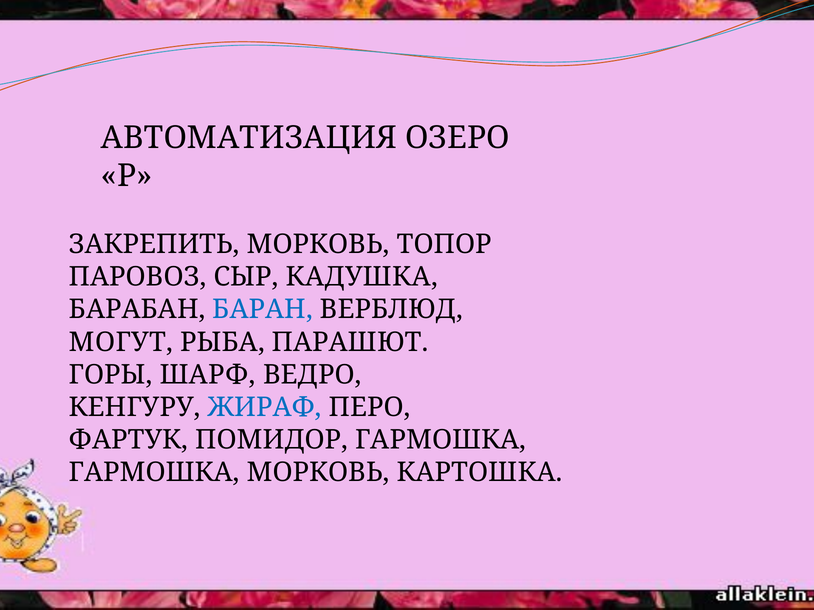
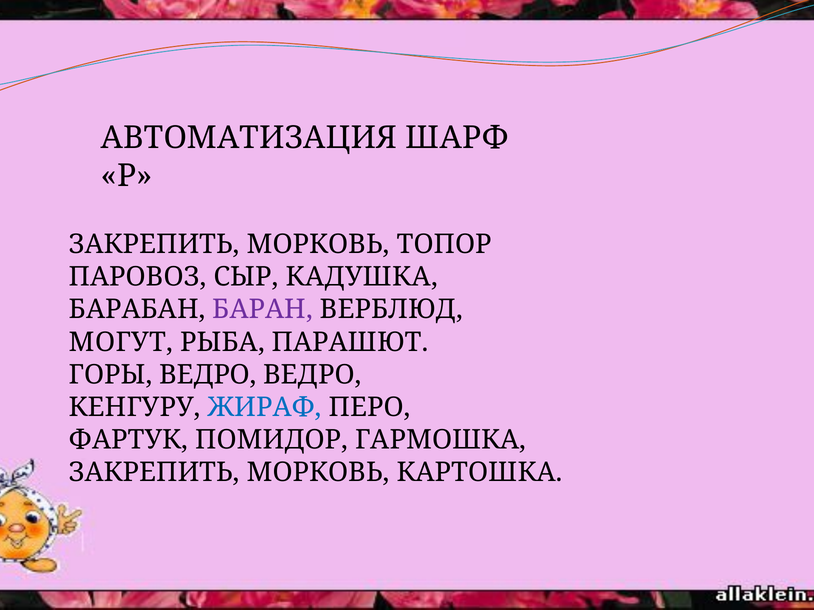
ОЗЕРО: ОЗЕРО -> ШАРФ
БАРАН colour: blue -> purple
ГОРЫ ШАРФ: ШАРФ -> ВЕДРО
ГАРМОШКА at (154, 473): ГАРМОШКА -> ЗАКРЕПИТЬ
